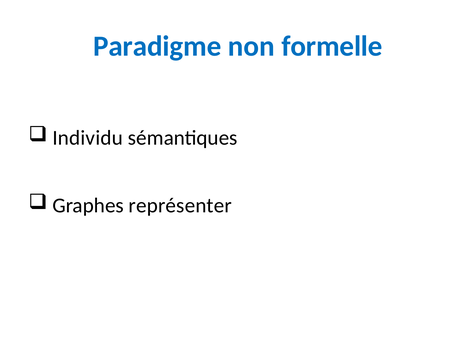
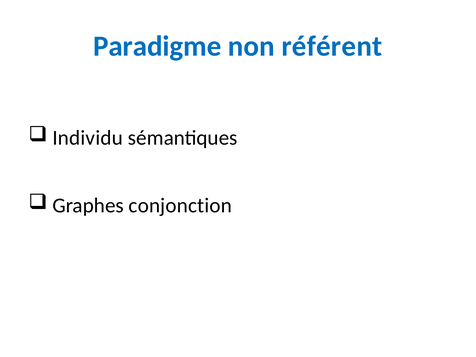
formelle: formelle -> référent
représenter: représenter -> conjonction
